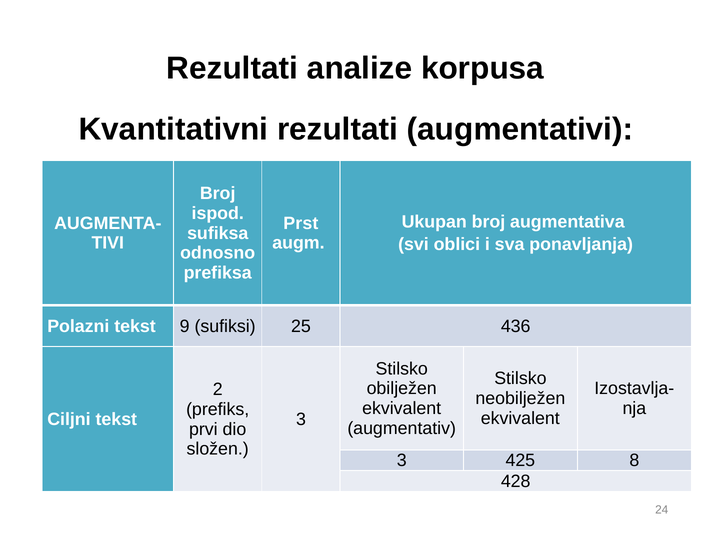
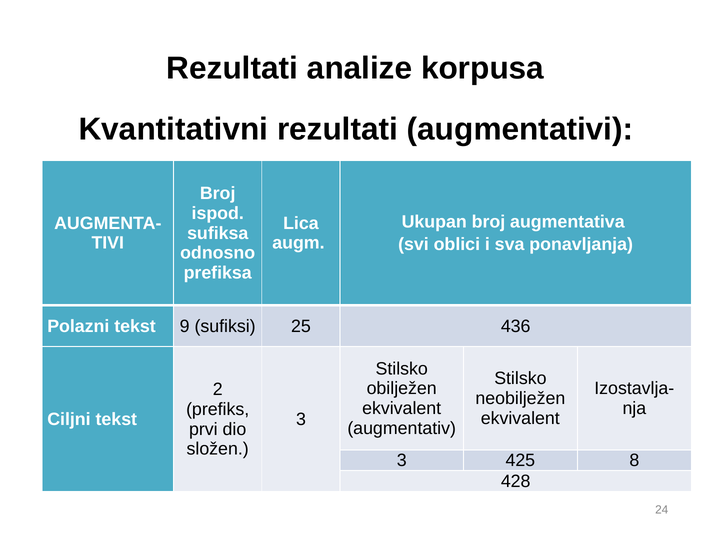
Prst: Prst -> Lica
